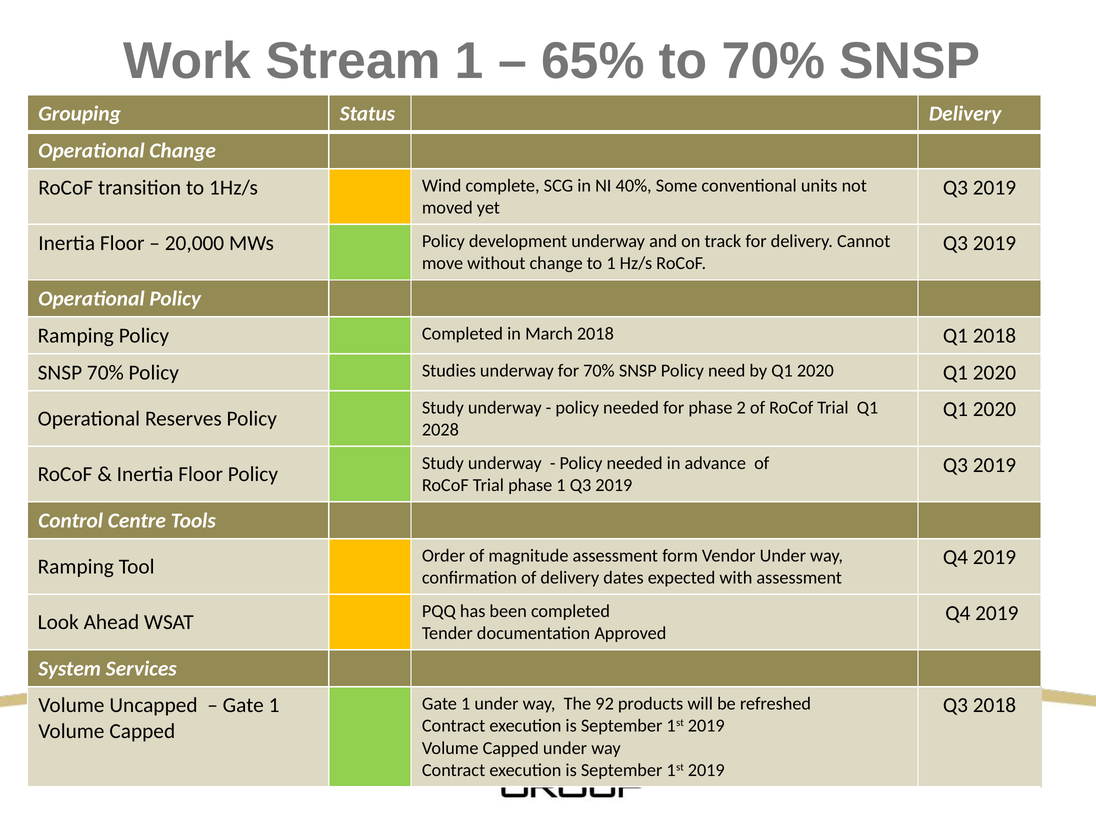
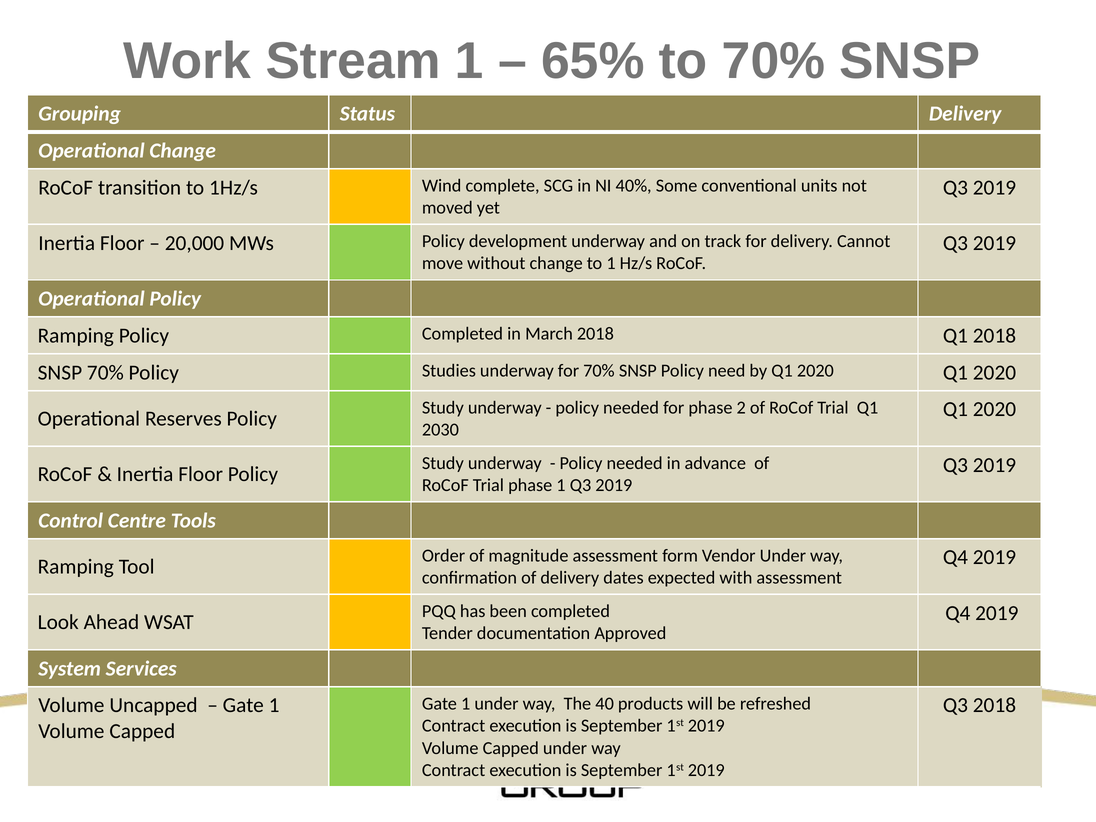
2028: 2028 -> 2030
92: 92 -> 40
